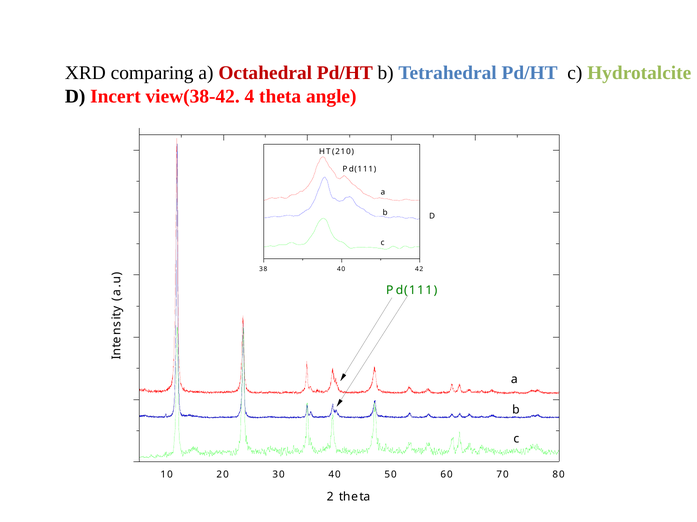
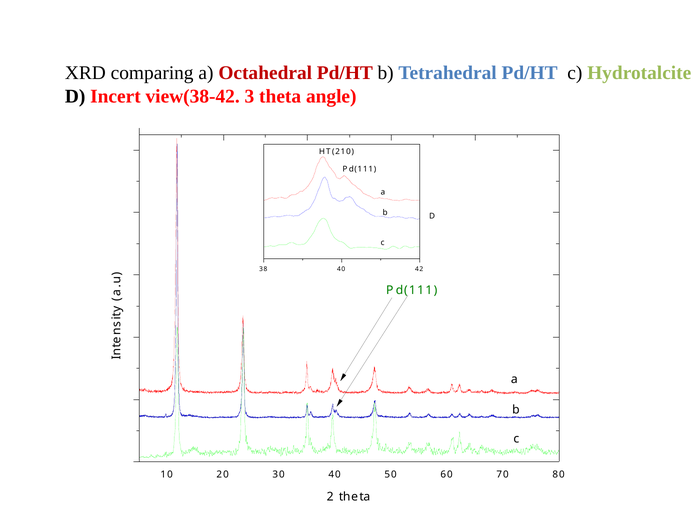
4: 4 -> 3
